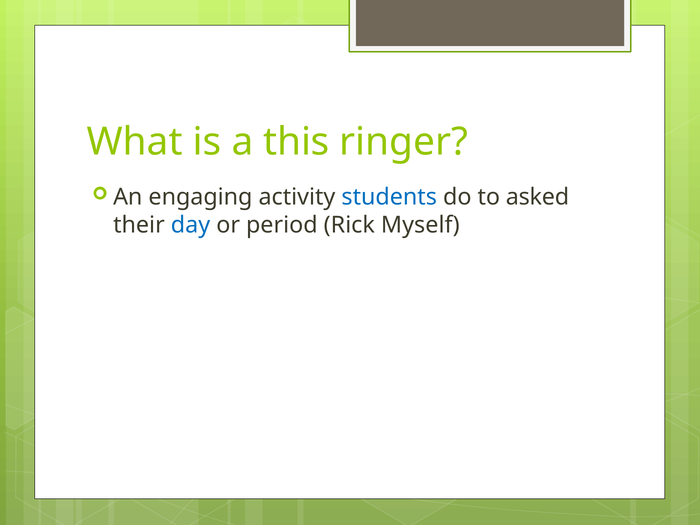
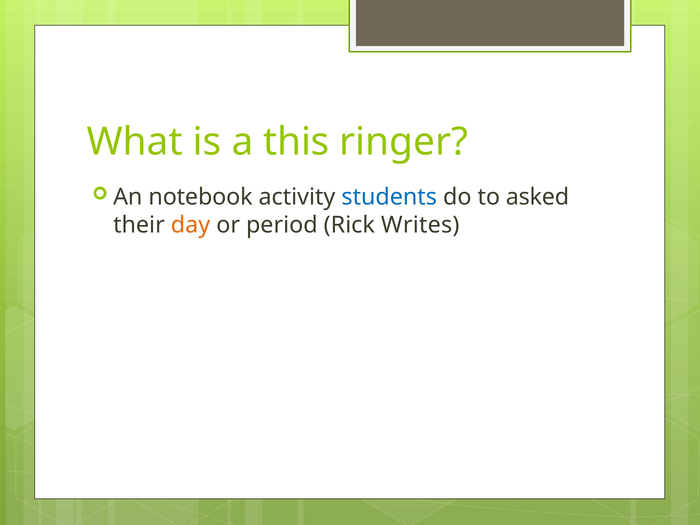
engaging: engaging -> notebook
day colour: blue -> orange
Myself: Myself -> Writes
